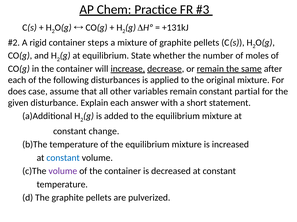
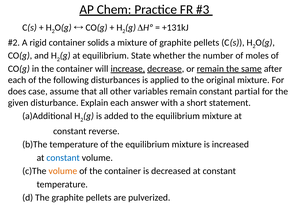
steps: steps -> solids
change: change -> reverse
volume at (63, 172) colour: purple -> orange
